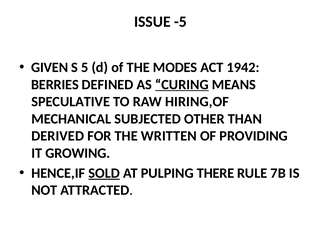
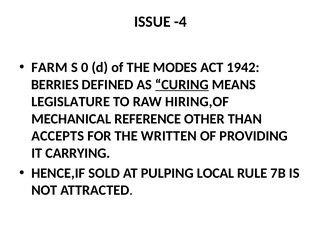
-5: -5 -> -4
GIVEN: GIVEN -> FARM
5: 5 -> 0
SPECULATIVE: SPECULATIVE -> LEGISLATURE
SUBJECTED: SUBJECTED -> REFERENCE
DERIVED: DERIVED -> ACCEPTS
GROWING: GROWING -> CARRYING
SOLD underline: present -> none
THERE: THERE -> LOCAL
